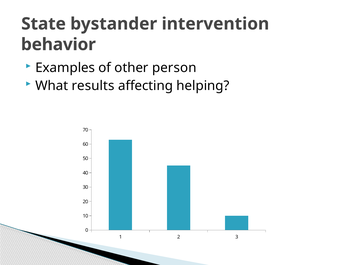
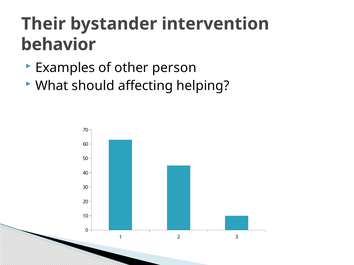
State: State -> Their
results: results -> should
